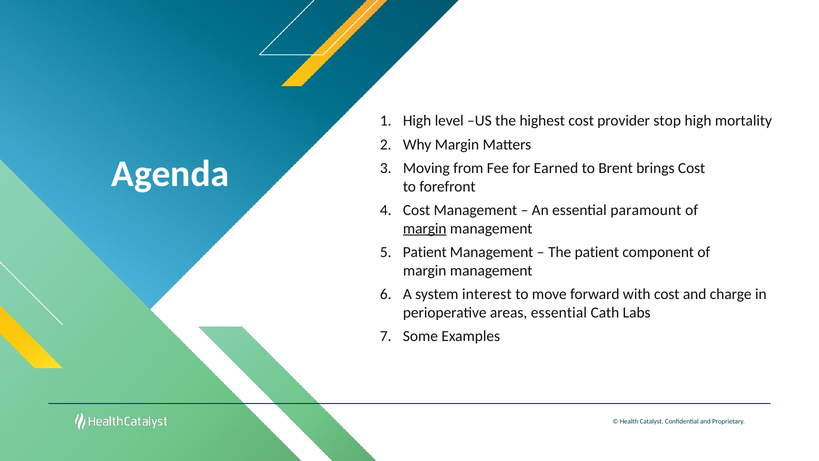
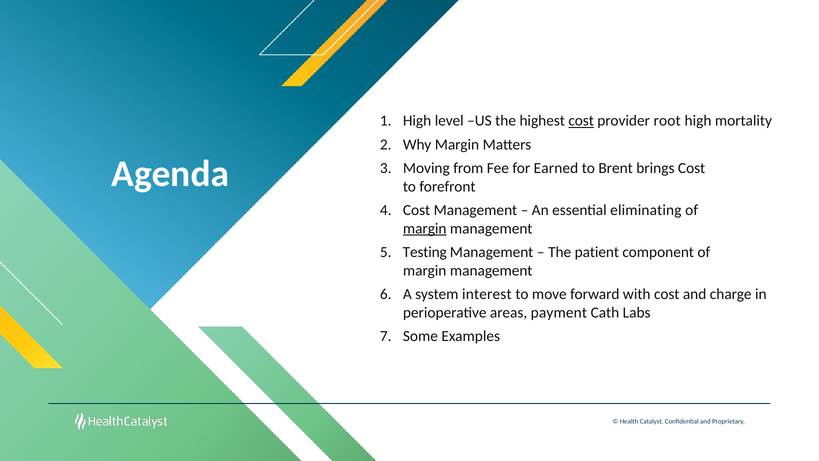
cost at (581, 121) underline: none -> present
stop: stop -> root
paramount: paramount -> eliminating
Patient at (425, 252): Patient -> Testing
areas essential: essential -> payment
